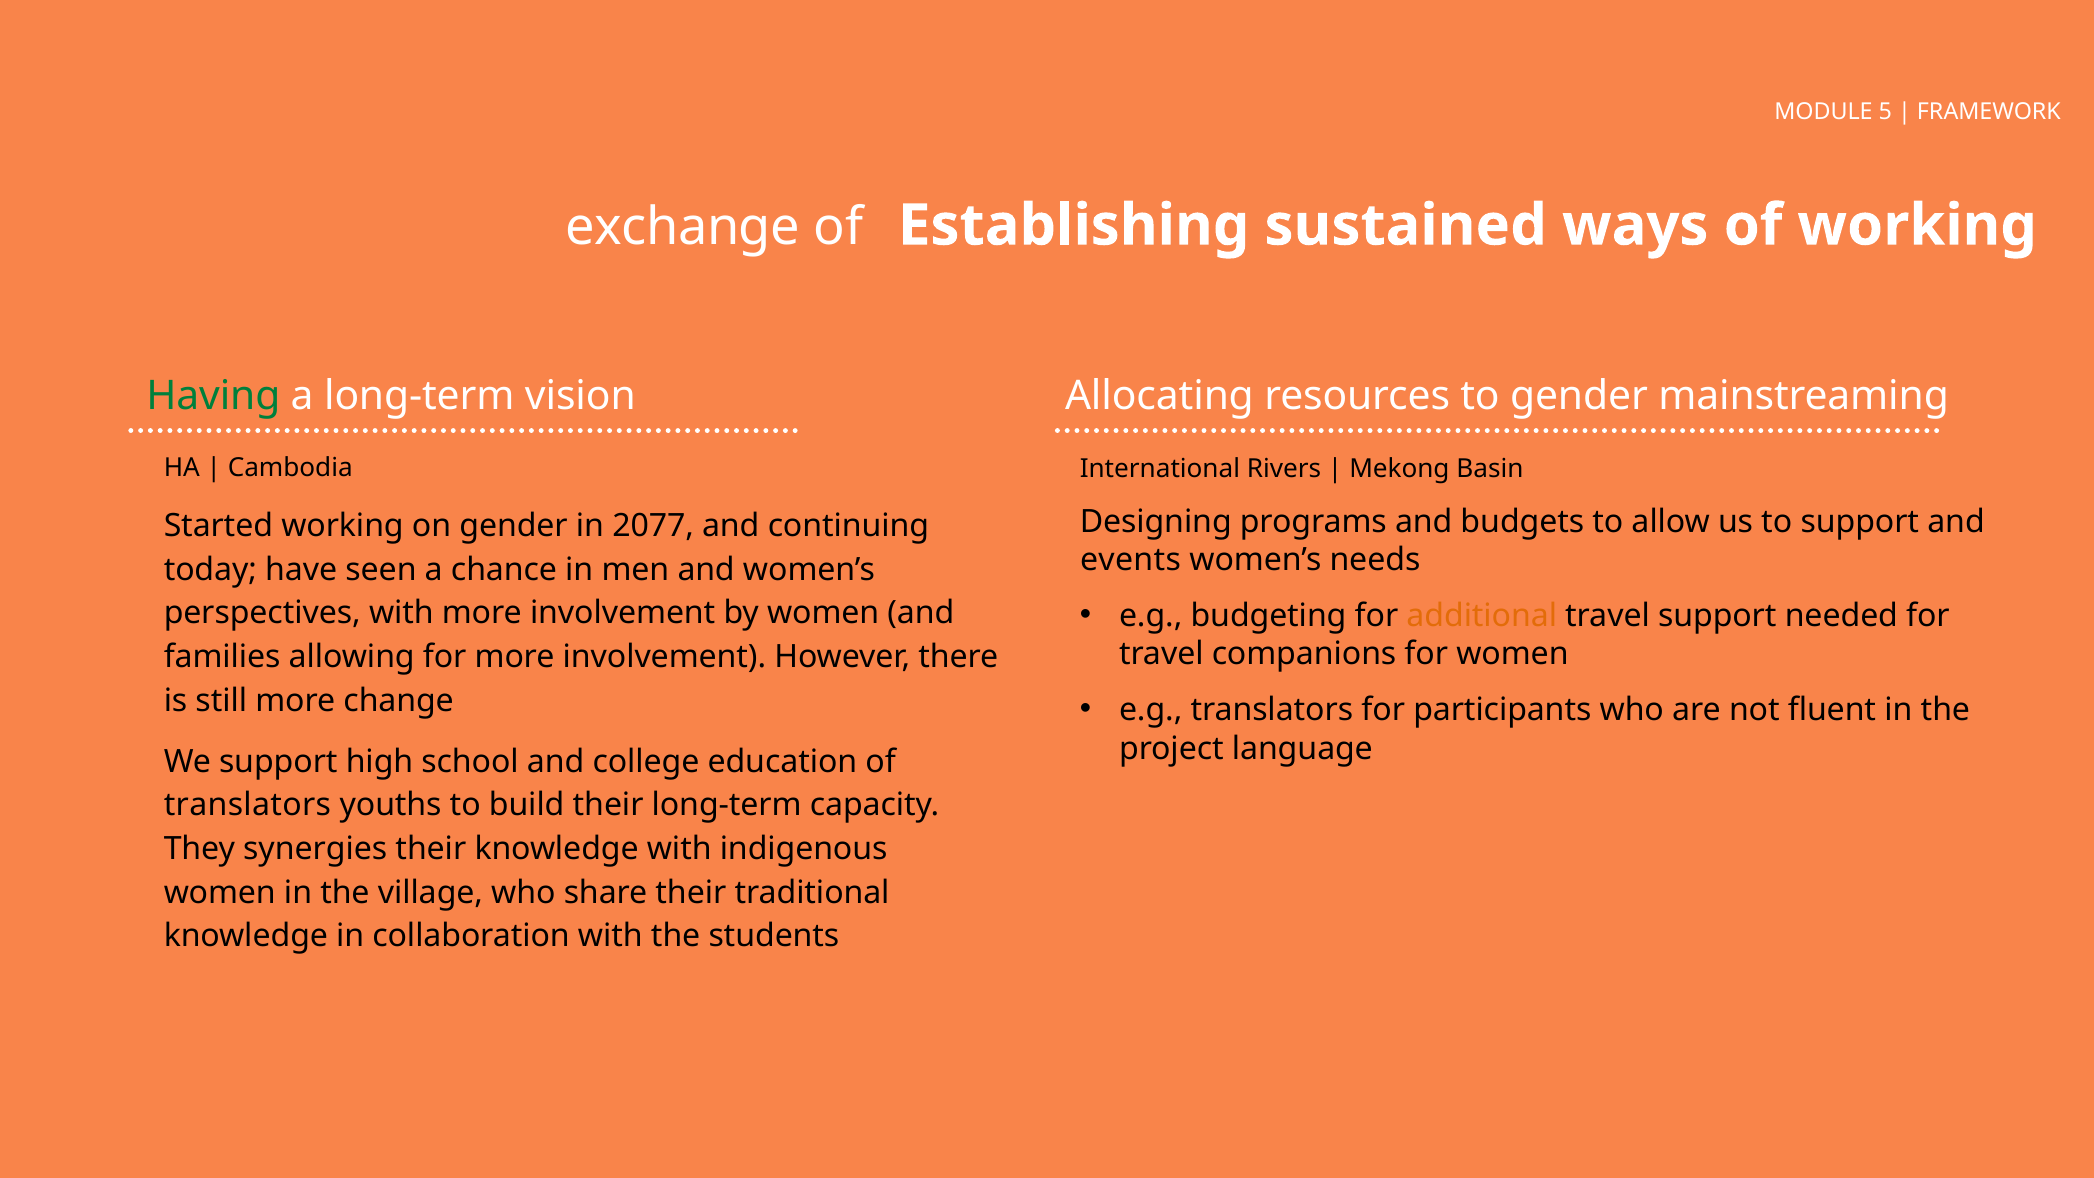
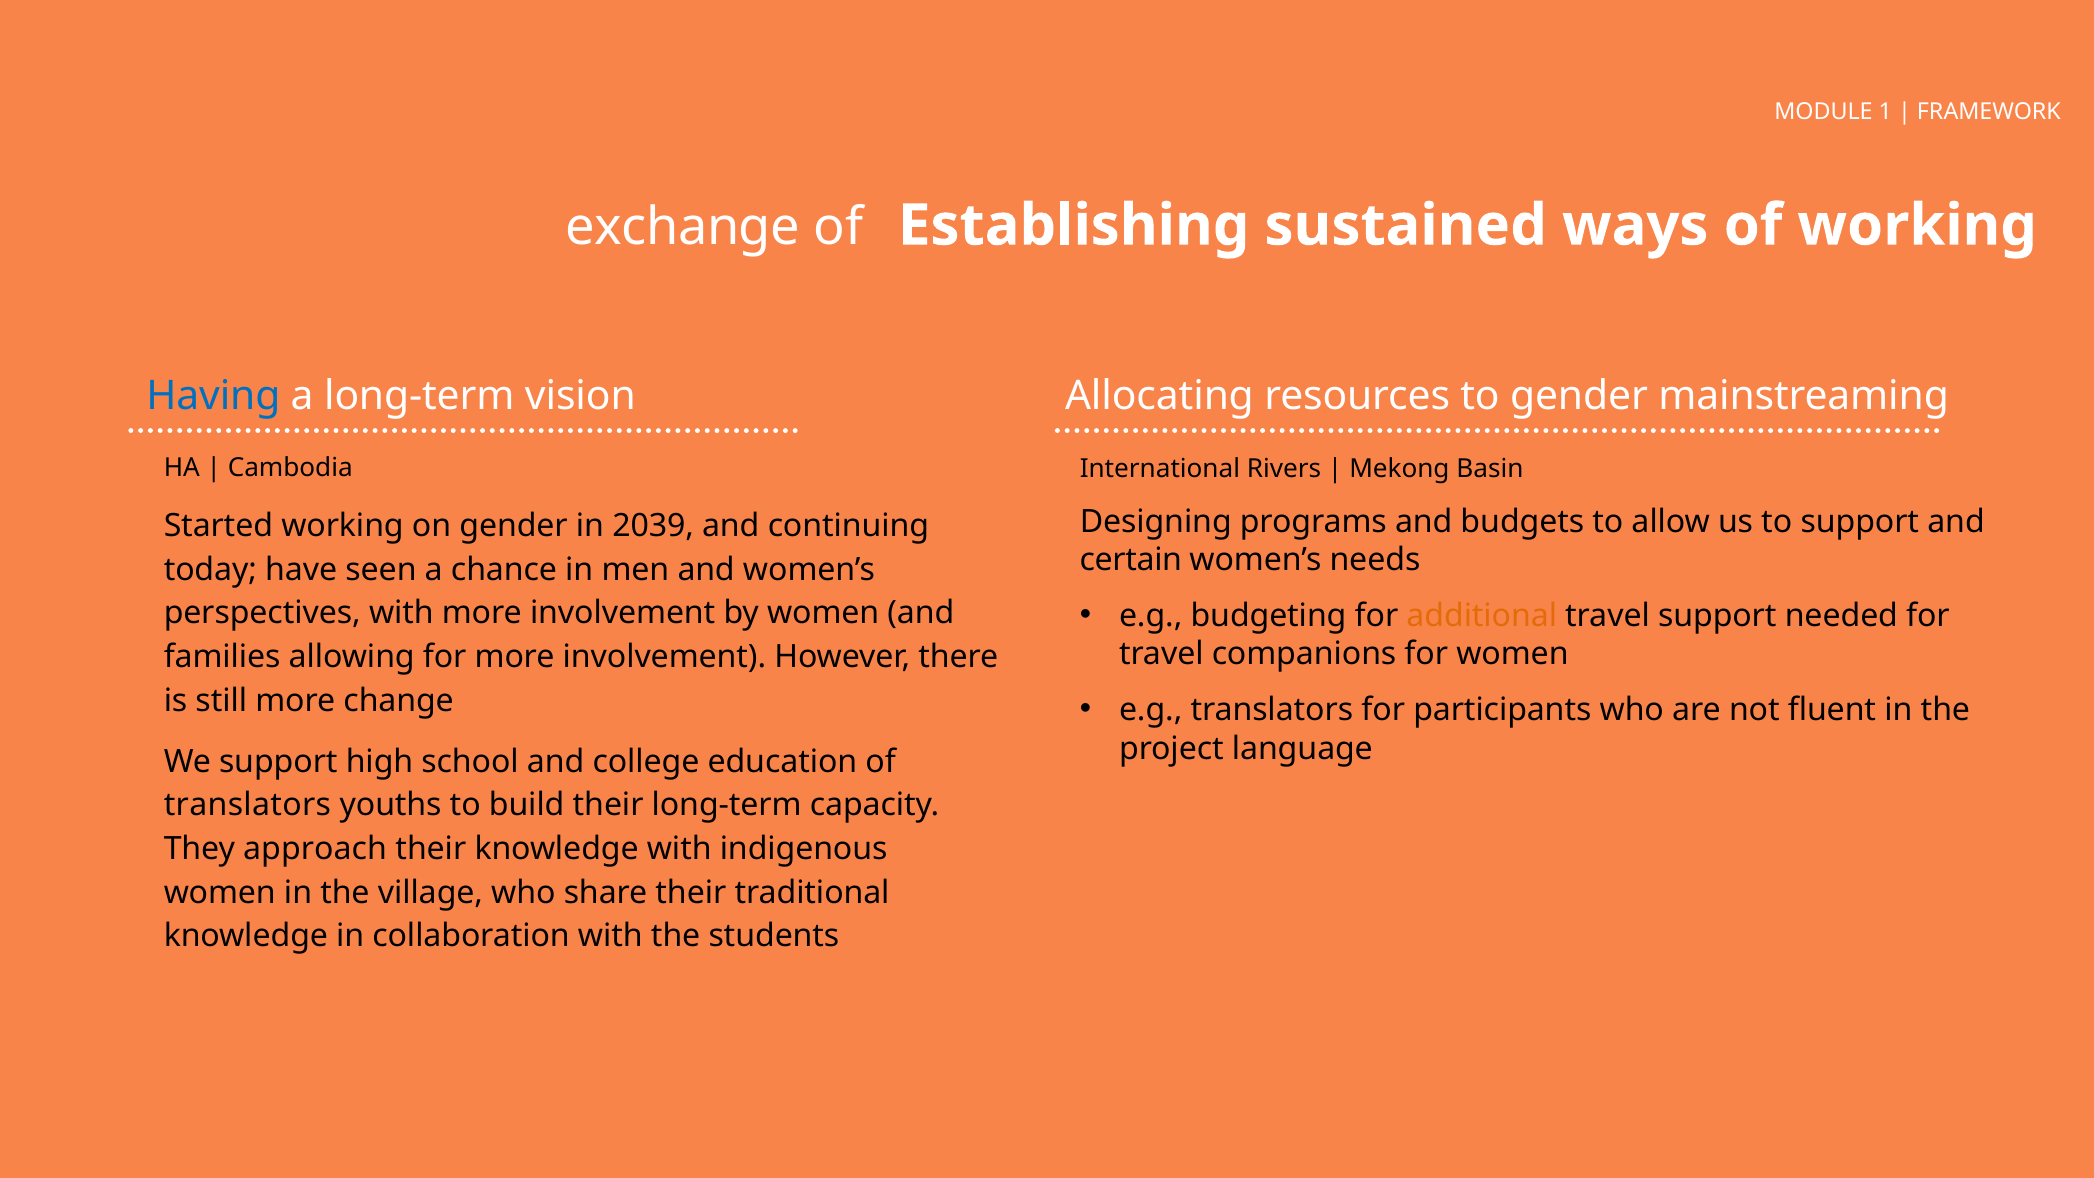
5: 5 -> 1
Having colour: green -> blue
2077: 2077 -> 2039
events: events -> certain
synergies: synergies -> approach
